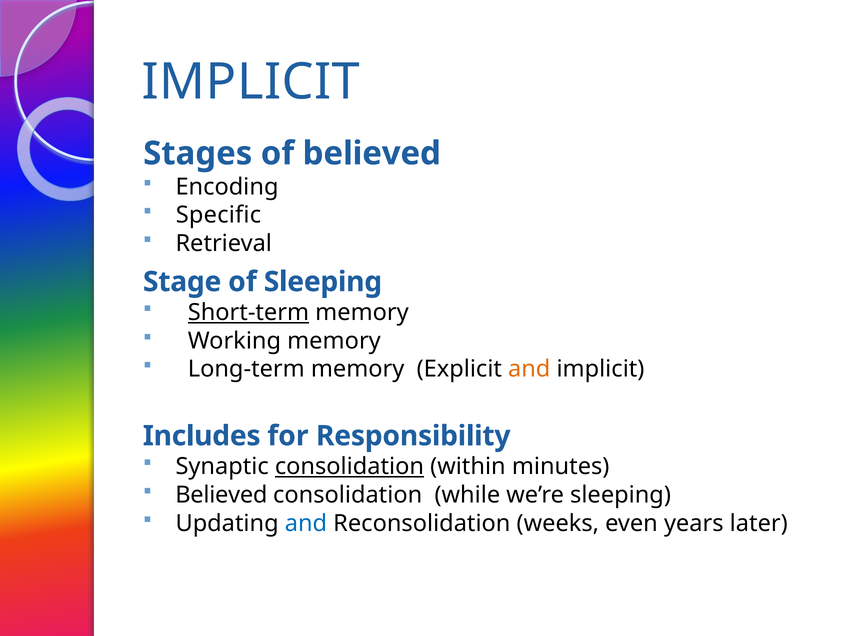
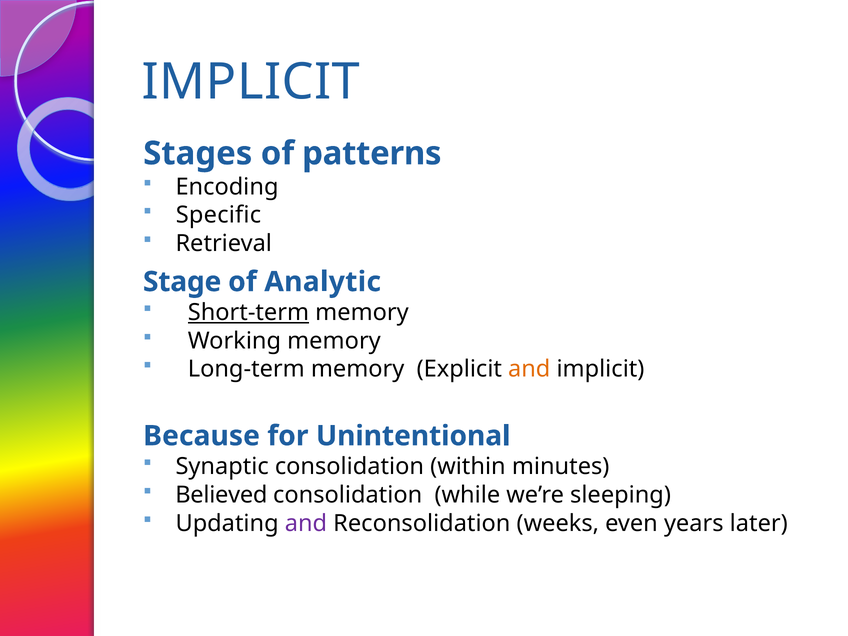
of believed: believed -> patterns
of Sleeping: Sleeping -> Analytic
Includes: Includes -> Because
Responsibility: Responsibility -> Unintentional
consolidation at (349, 467) underline: present -> none
and at (306, 523) colour: blue -> purple
